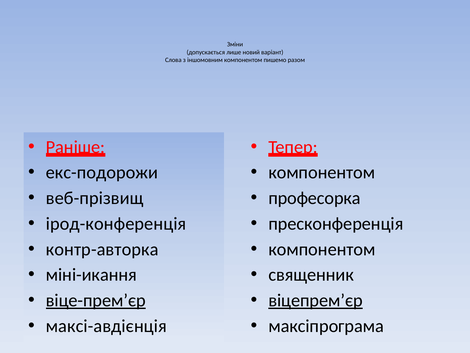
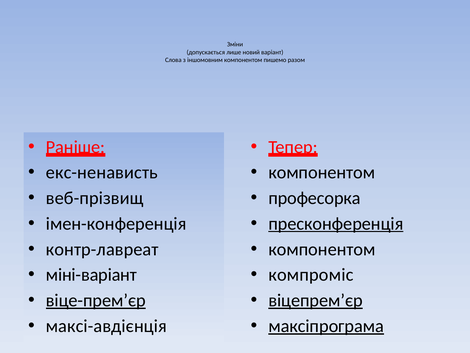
екс-подорожи: екс-подорожи -> екс-ненависть
ірод-конференція: ірод-конференція -> імен-конференція
пресконференція underline: none -> present
контр-авторка: контр-авторка -> контр-лавреат
міні-икання: міні-икання -> міні-варіант
священник: священник -> компроміс
максіпрограма underline: none -> present
